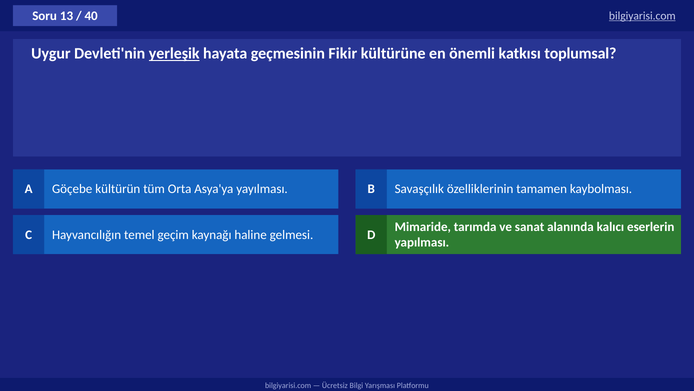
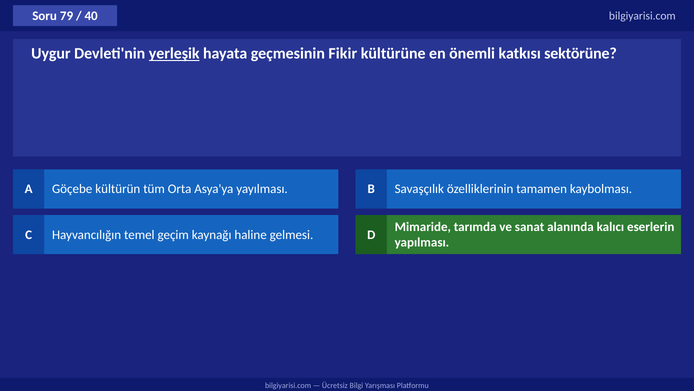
13: 13 -> 79
bilgiyarisi.com at (642, 16) underline: present -> none
toplumsal: toplumsal -> sektörüne
